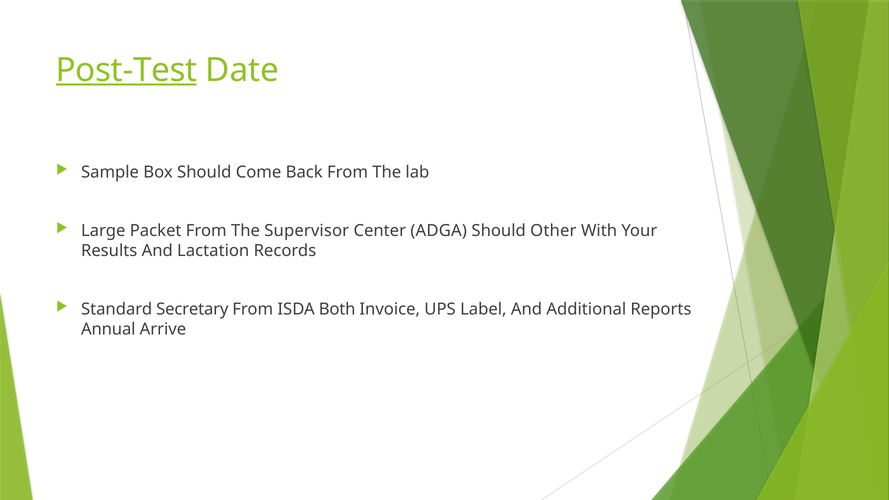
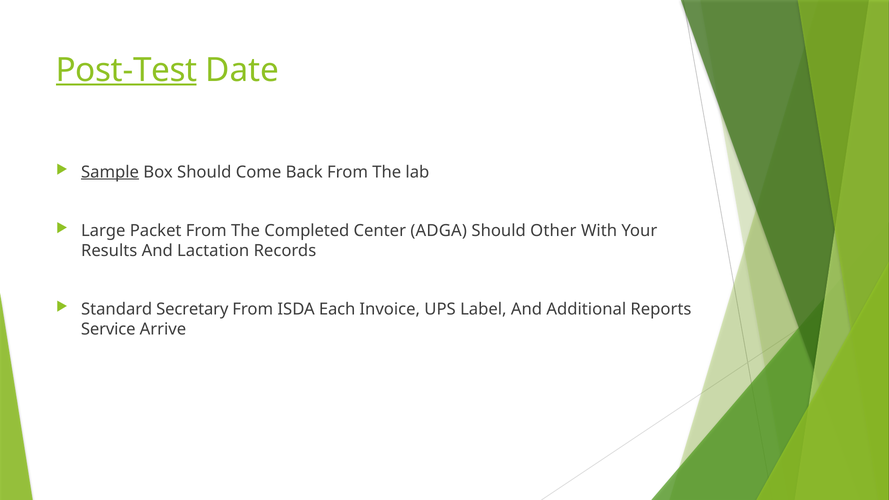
Sample underline: none -> present
Supervisor: Supervisor -> Completed
Both: Both -> Each
Annual: Annual -> Service
